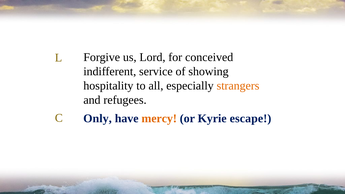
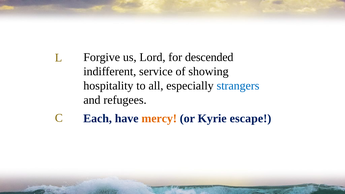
conceived: conceived -> descended
strangers colour: orange -> blue
Only: Only -> Each
